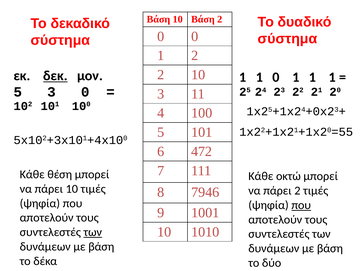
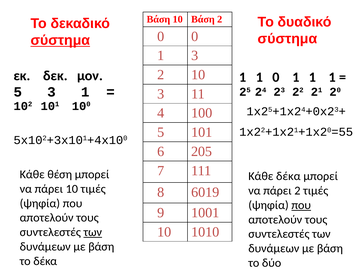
σύστημα at (60, 40) underline: none -> present
1 2: 2 -> 3
δεκ underline: present -> none
3 0: 0 -> 1
472: 472 -> 205
Κάθε οκτώ: οκτώ -> δέκα
7946: 7946 -> 6019
